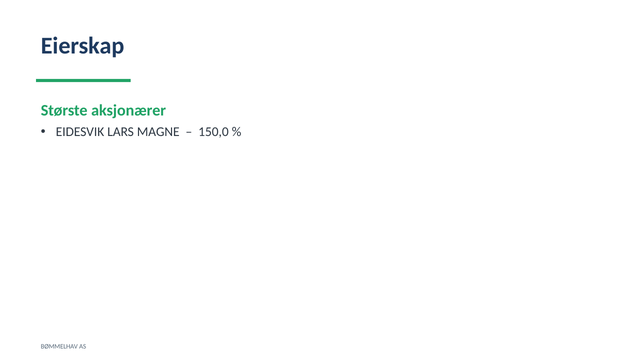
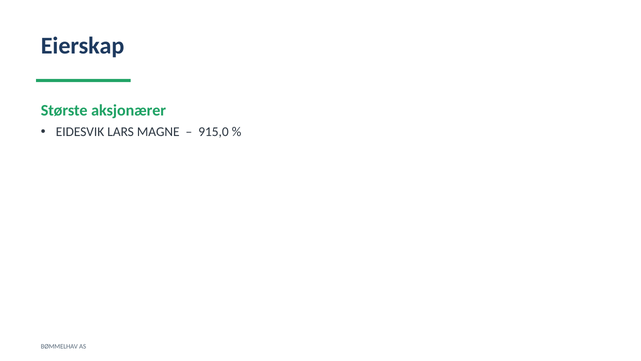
150,0: 150,0 -> 915,0
